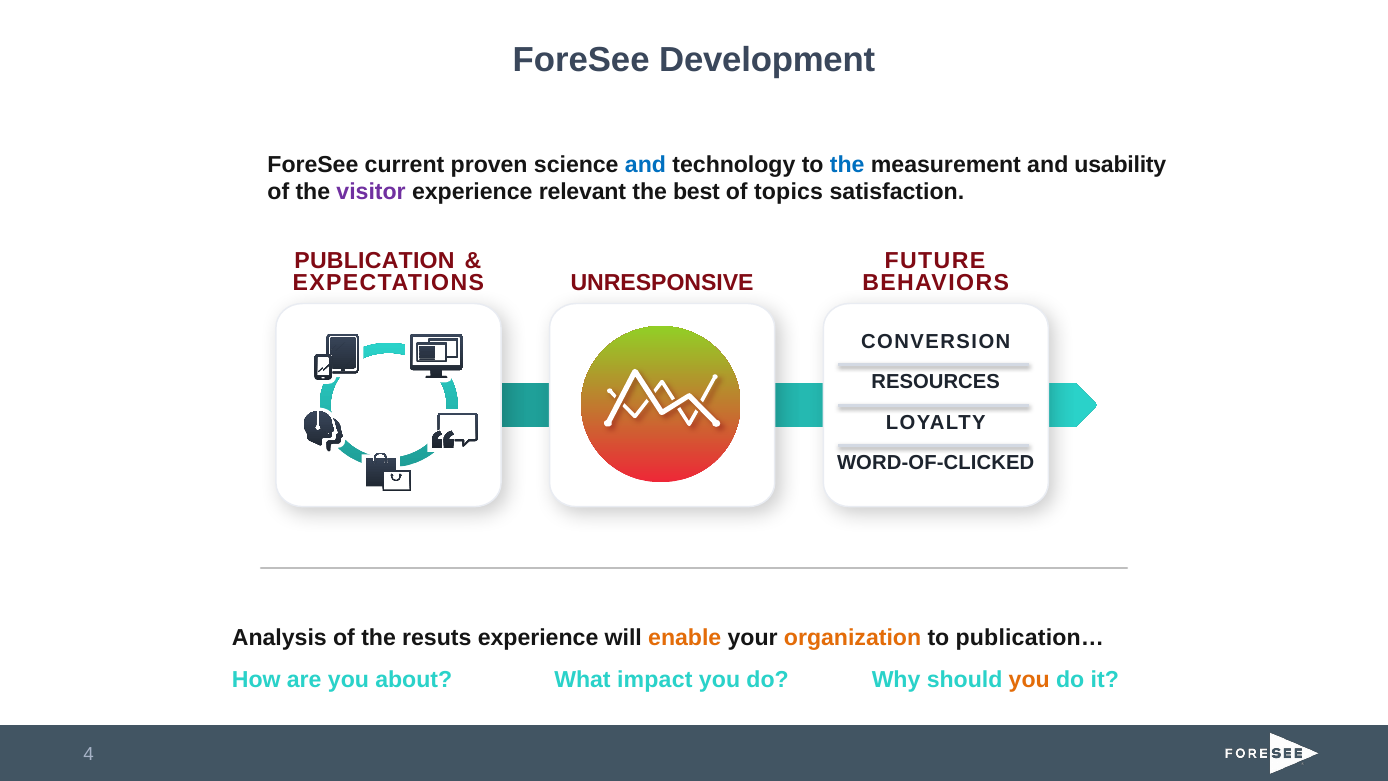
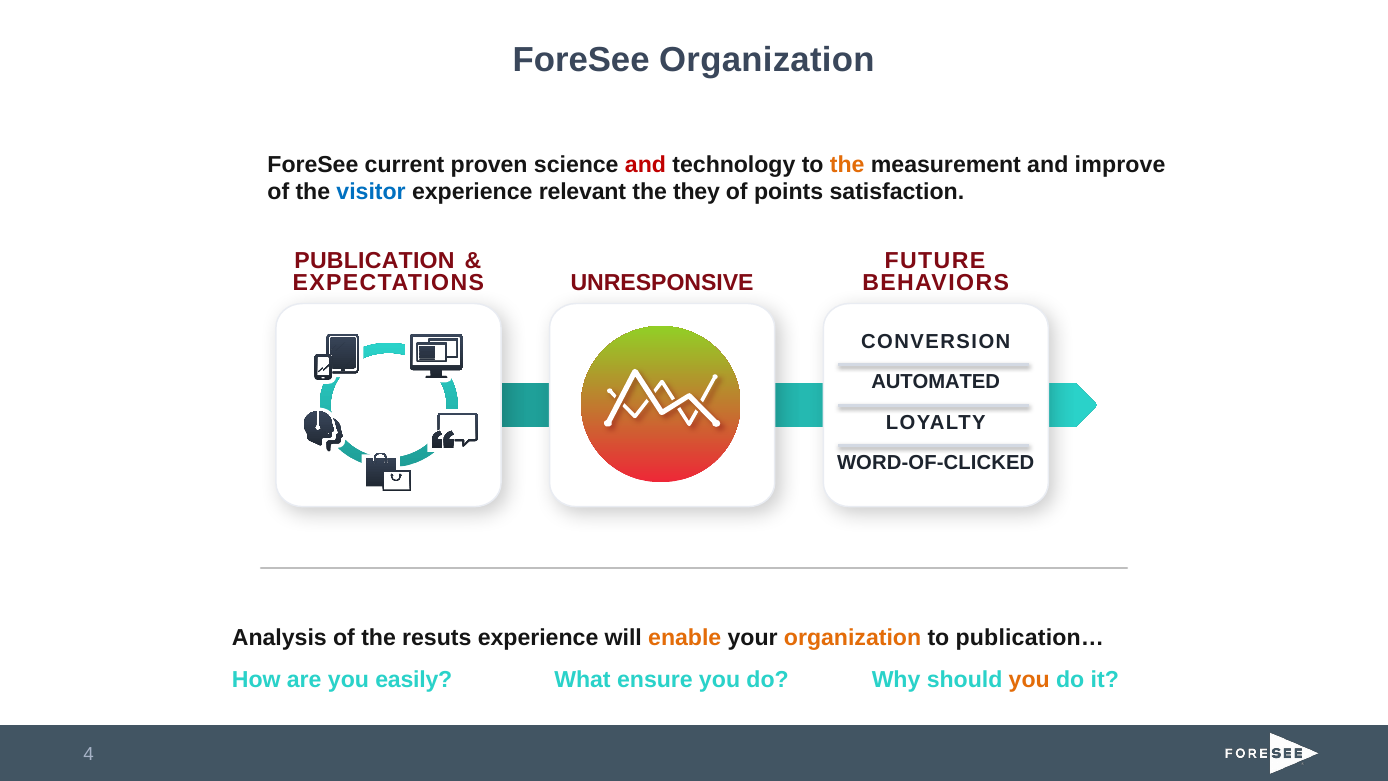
ForeSee Development: Development -> Organization
and at (645, 165) colour: blue -> red
the at (847, 165) colour: blue -> orange
usability: usability -> improve
visitor colour: purple -> blue
best: best -> they
topics: topics -> points
RESOURCES: RESOURCES -> AUTOMATED
about: about -> easily
impact: impact -> ensure
